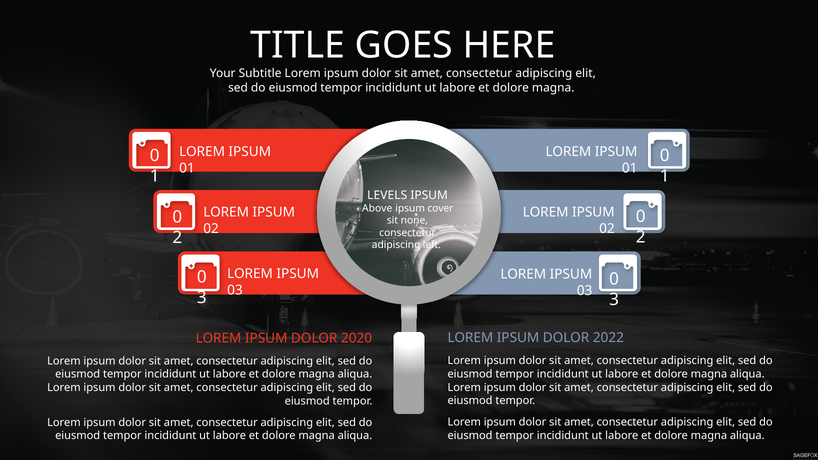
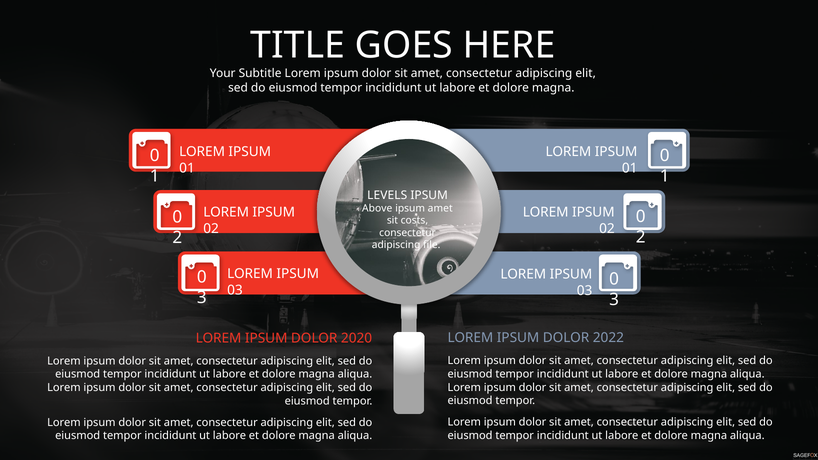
ipsum cover: cover -> amet
none: none -> costs
left: left -> file
